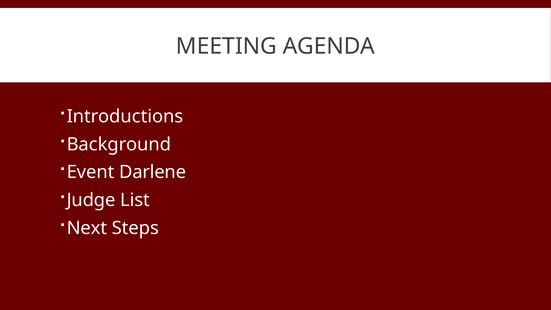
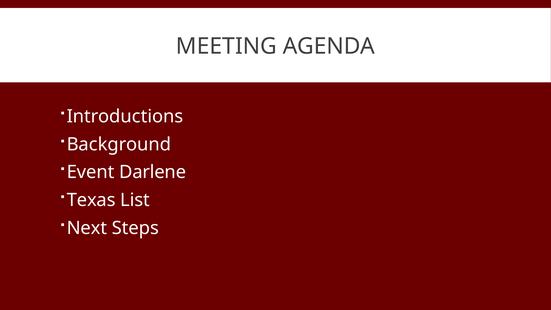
Judge: Judge -> Texas
